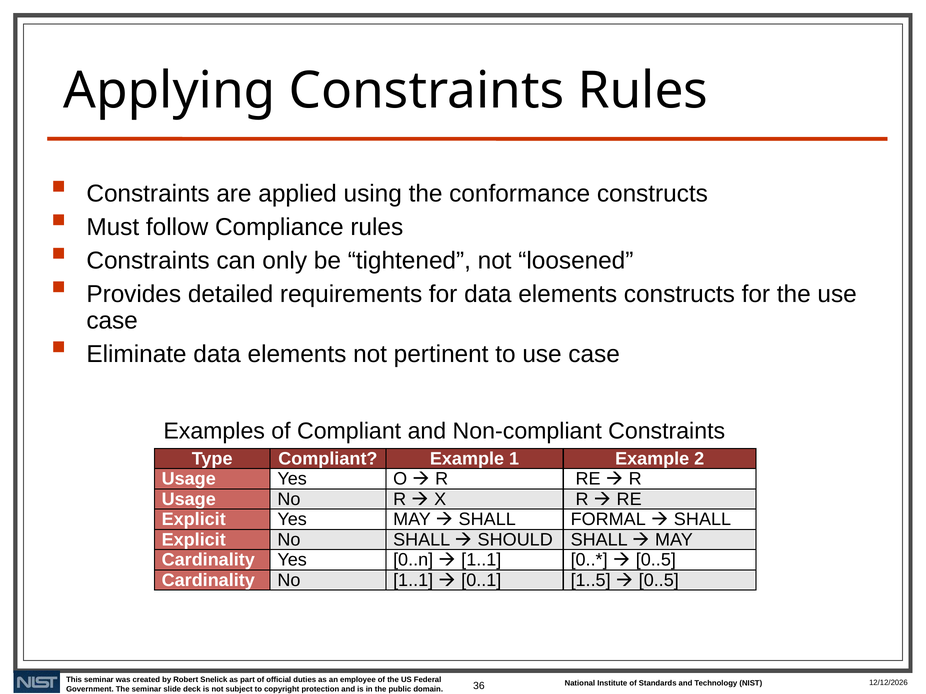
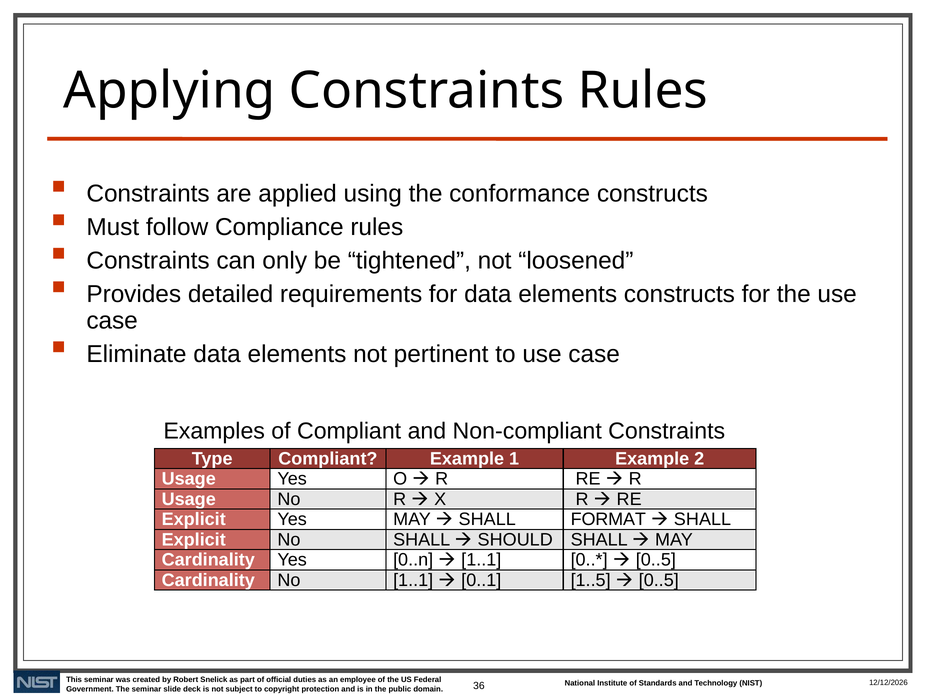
FORMAL: FORMAL -> FORMAT
